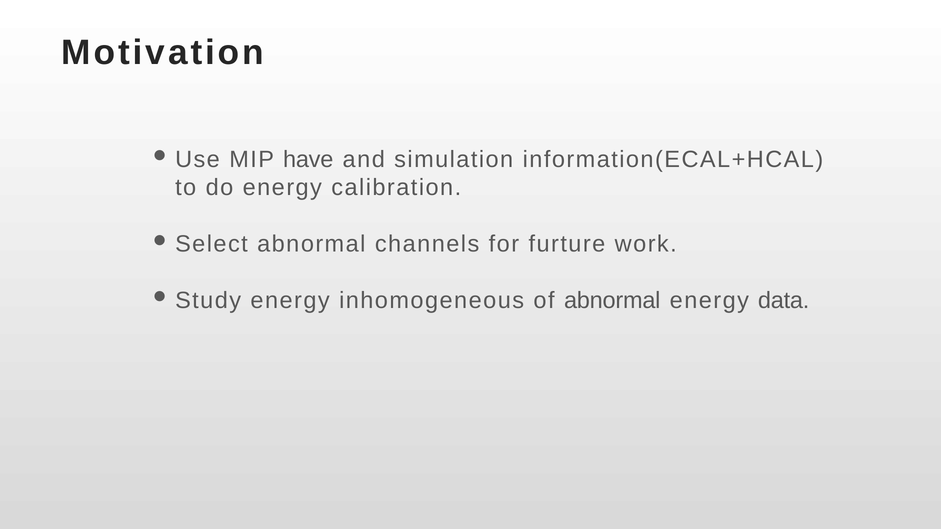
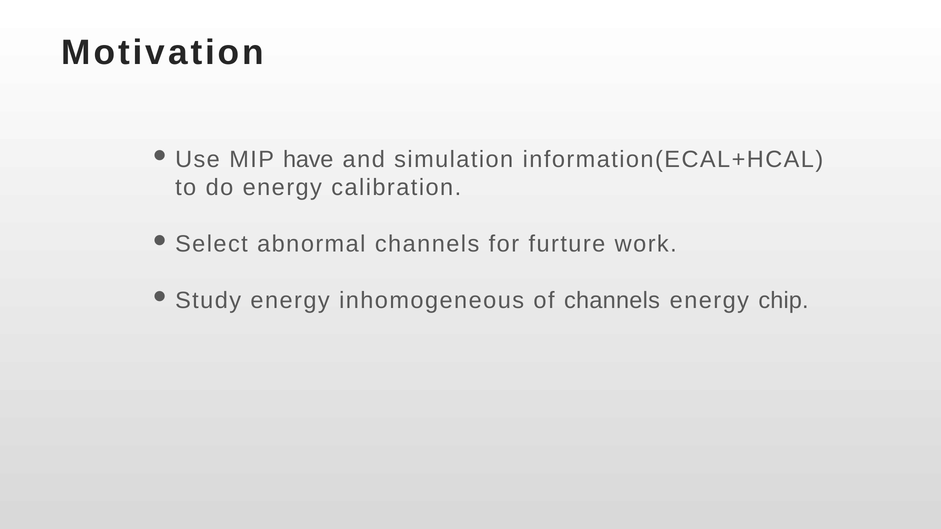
of abnormal: abnormal -> channels
data: data -> chip
